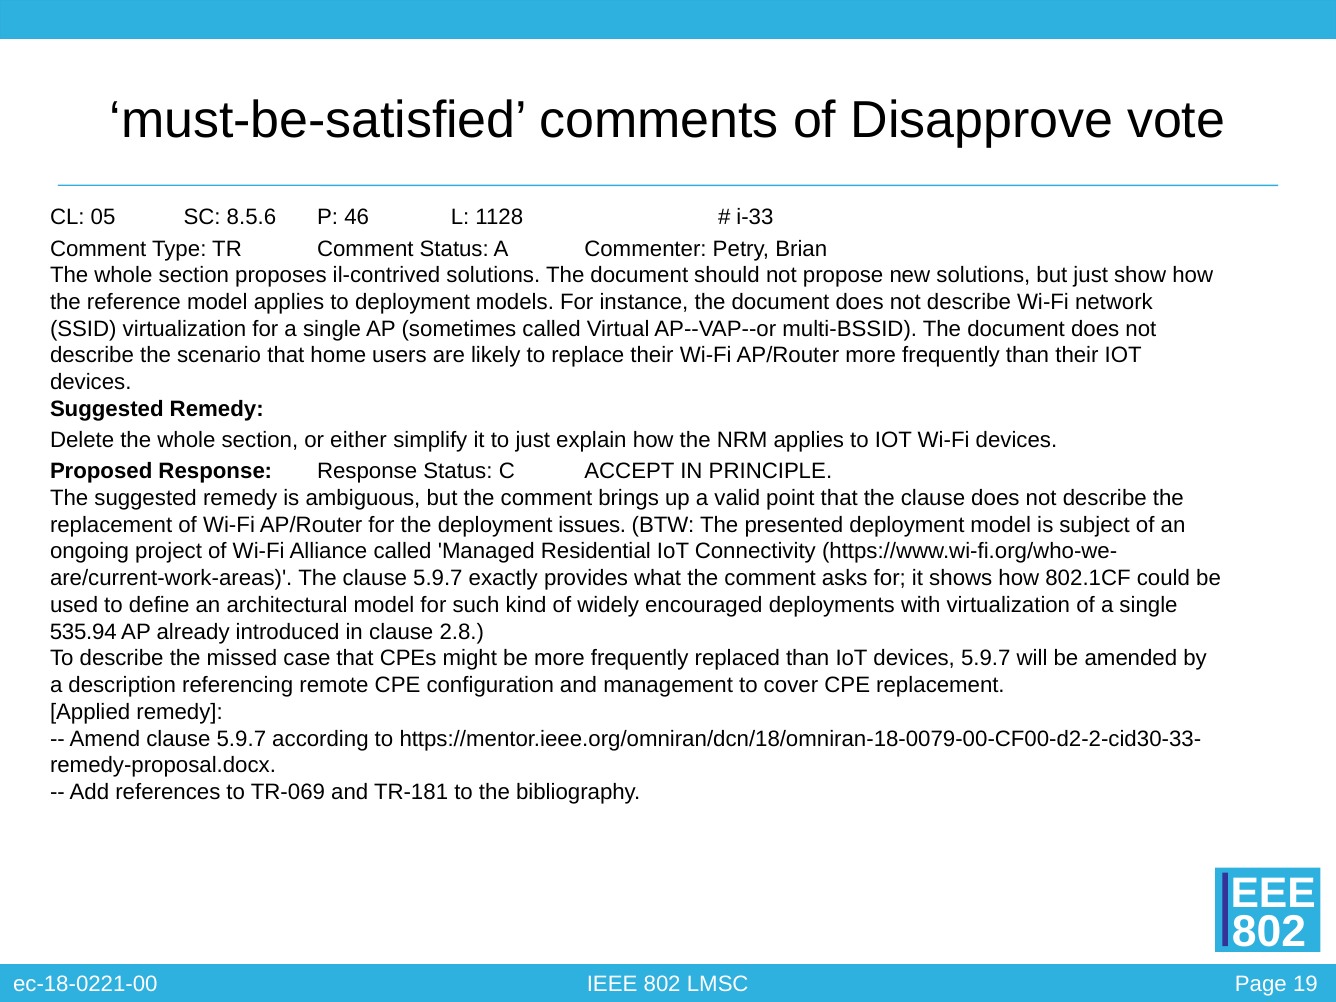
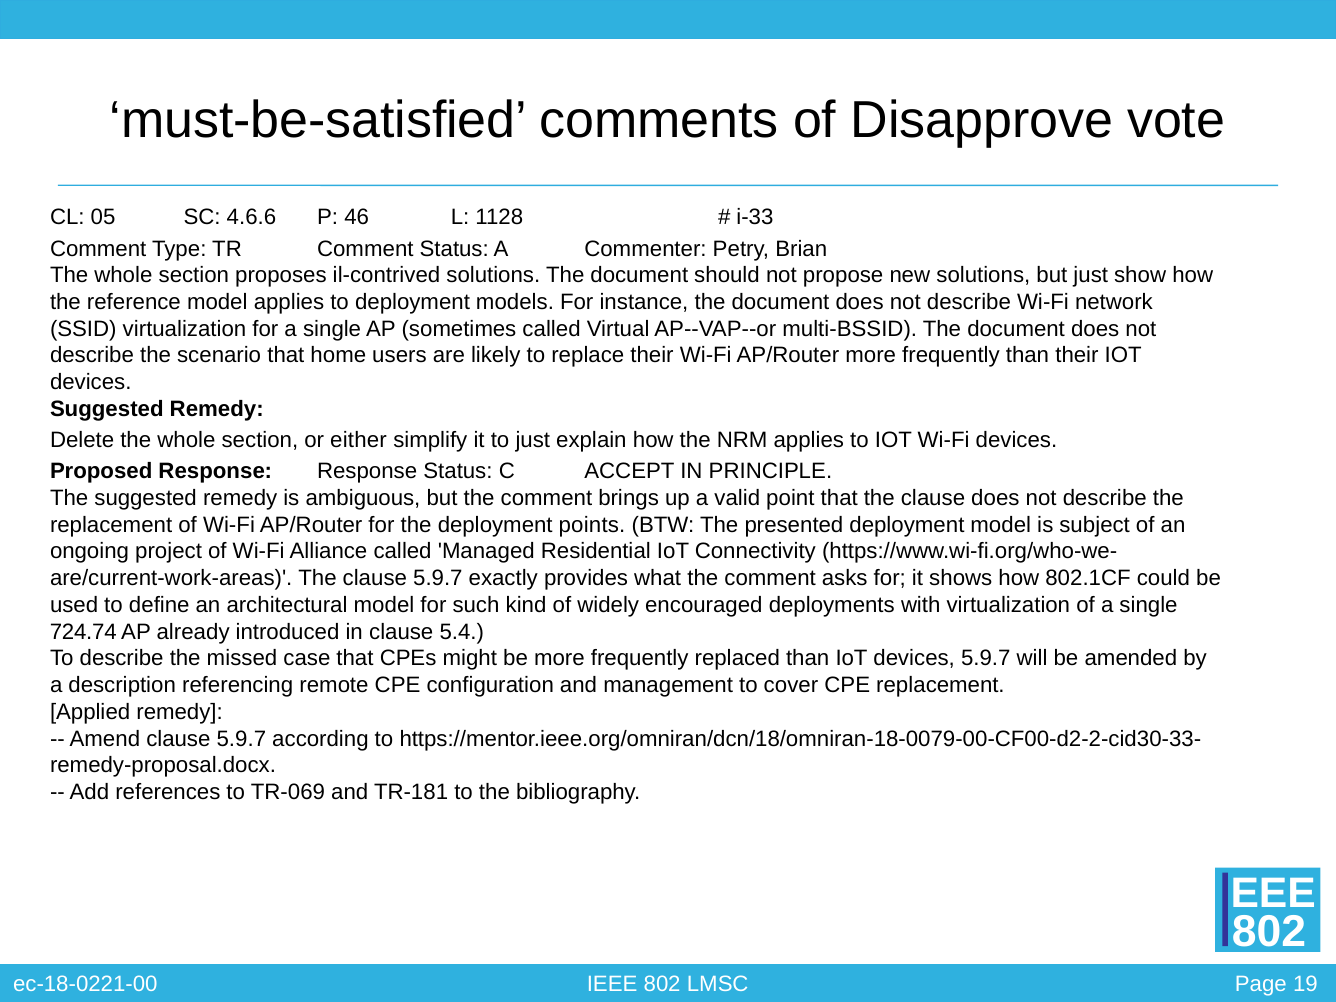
8.5.6: 8.5.6 -> 4.6.6
issues: issues -> points
535.94: 535.94 -> 724.74
2.8: 2.8 -> 5.4
